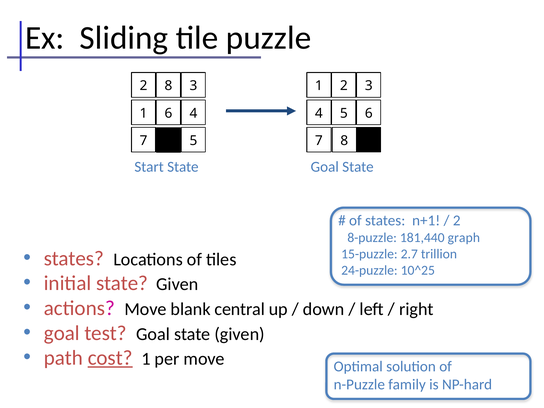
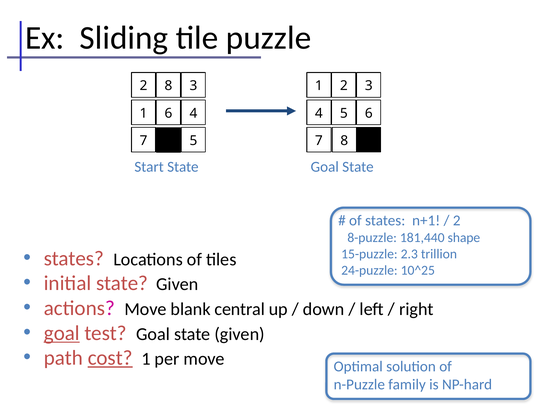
graph: graph -> shape
2.7: 2.7 -> 2.3
goal at (62, 333) underline: none -> present
